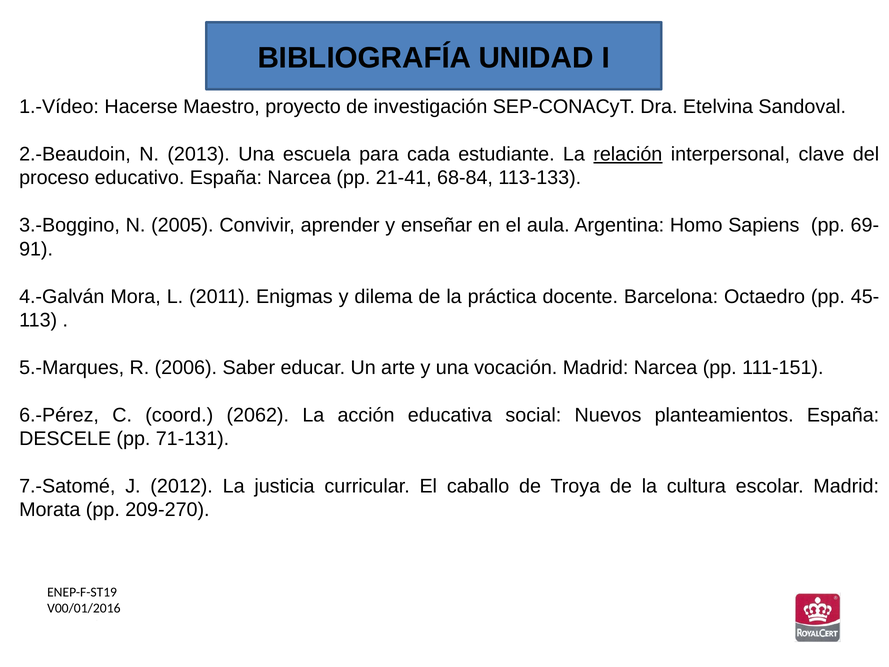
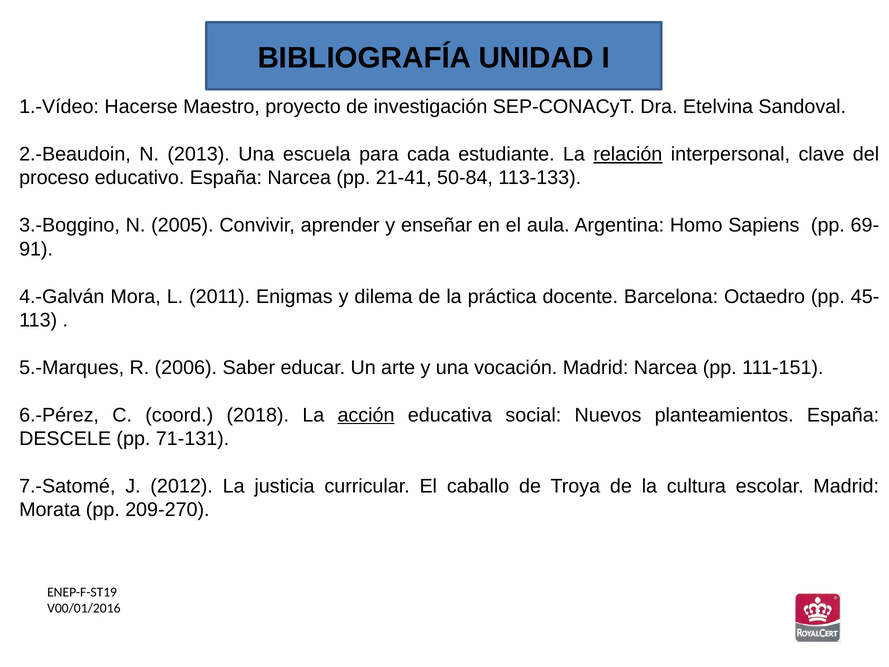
68-84: 68-84 -> 50-84
2062: 2062 -> 2018
acción underline: none -> present
